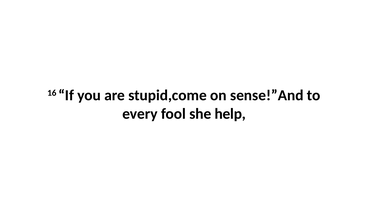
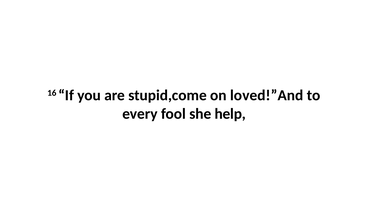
sense!”And: sense!”And -> loved!”And
